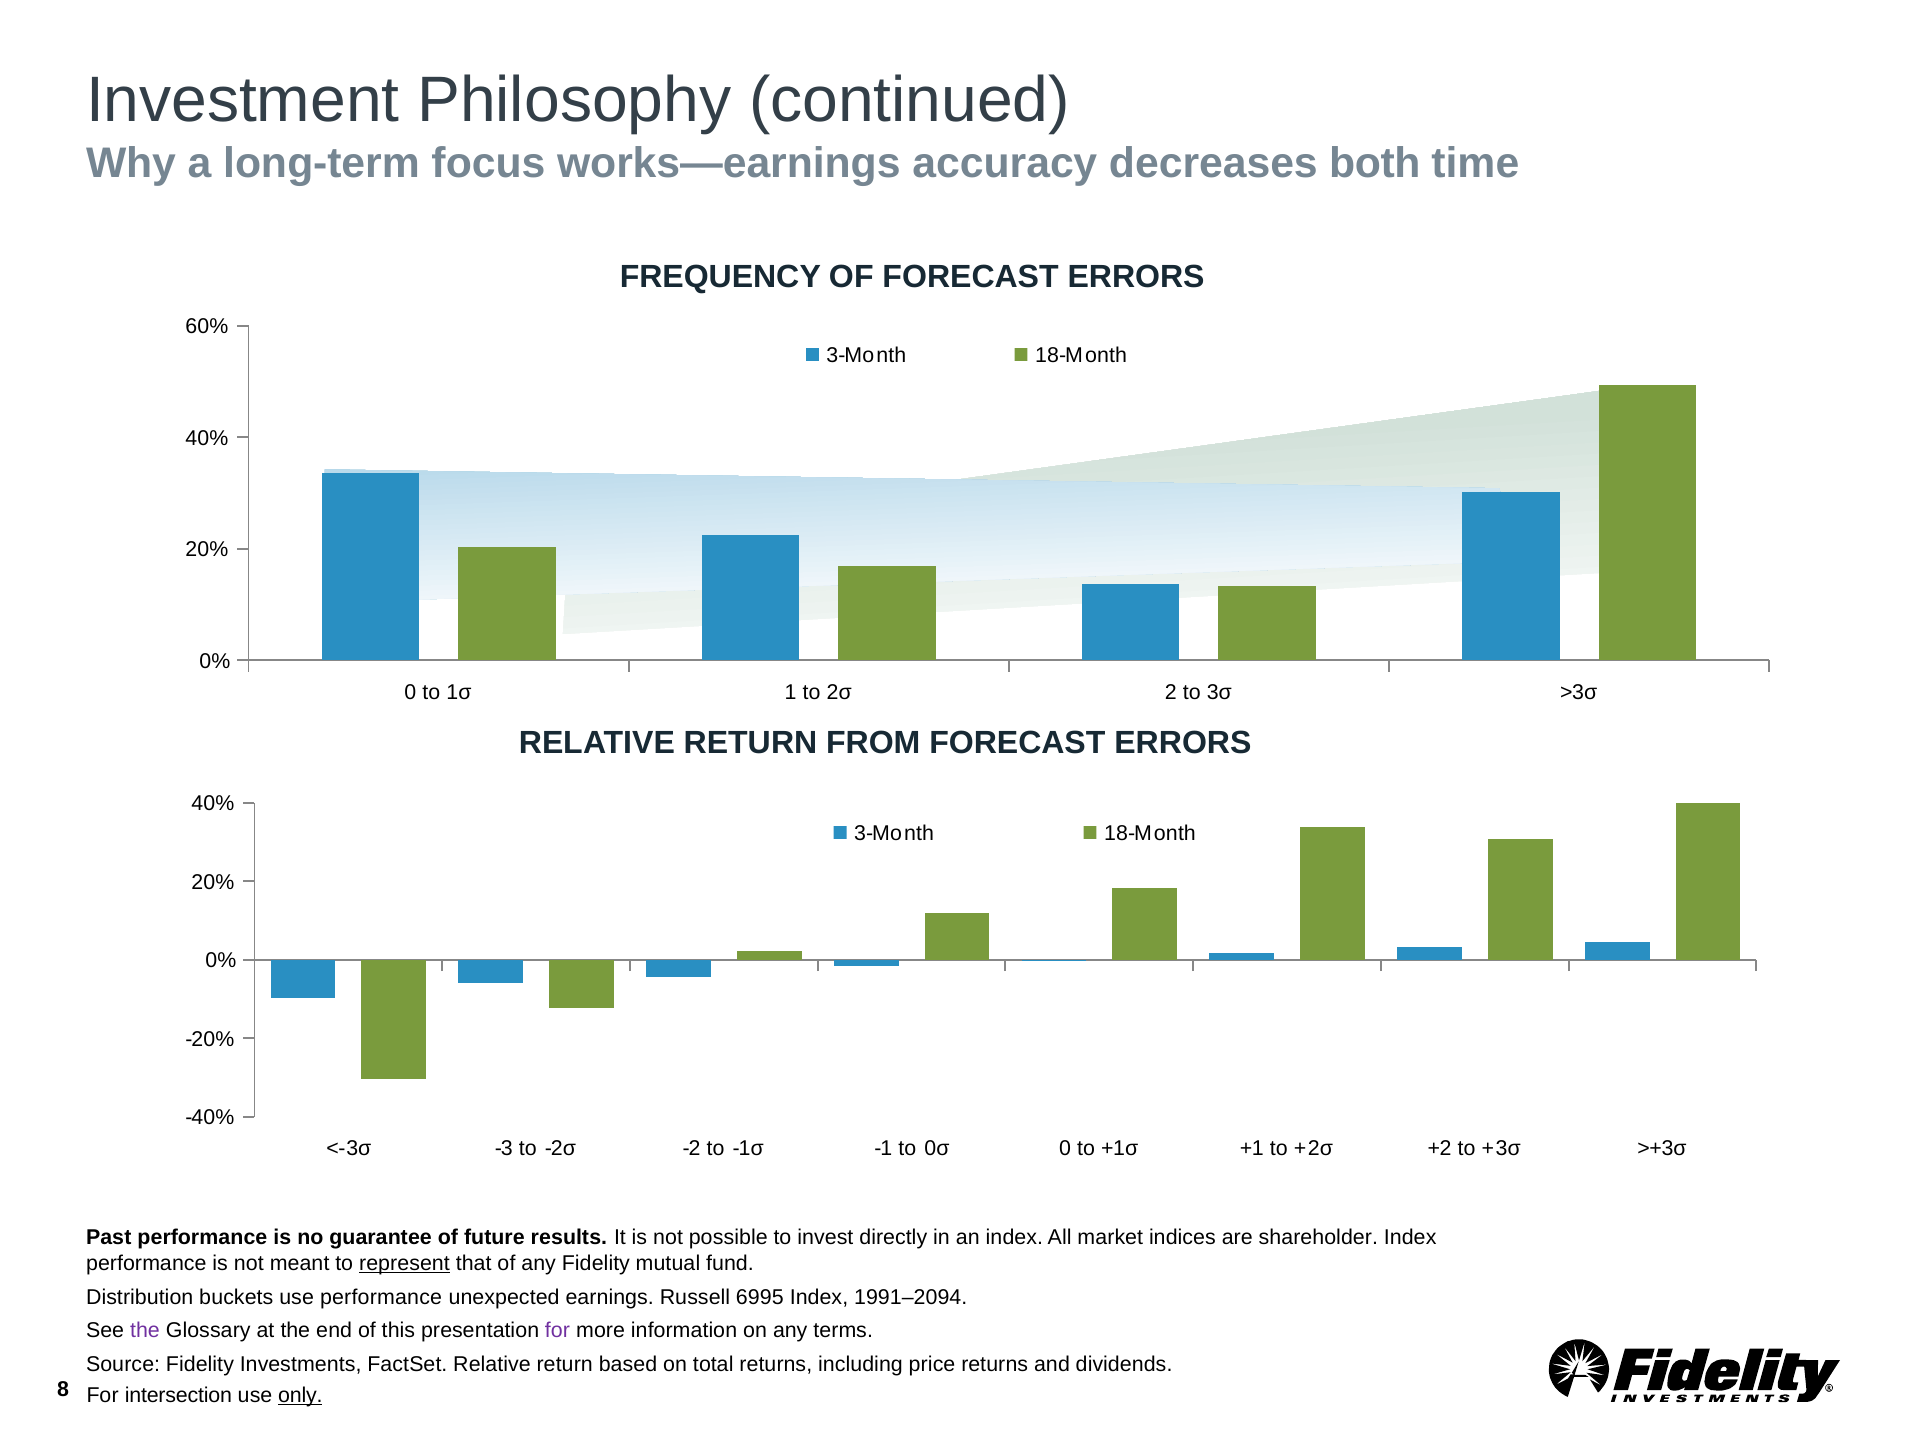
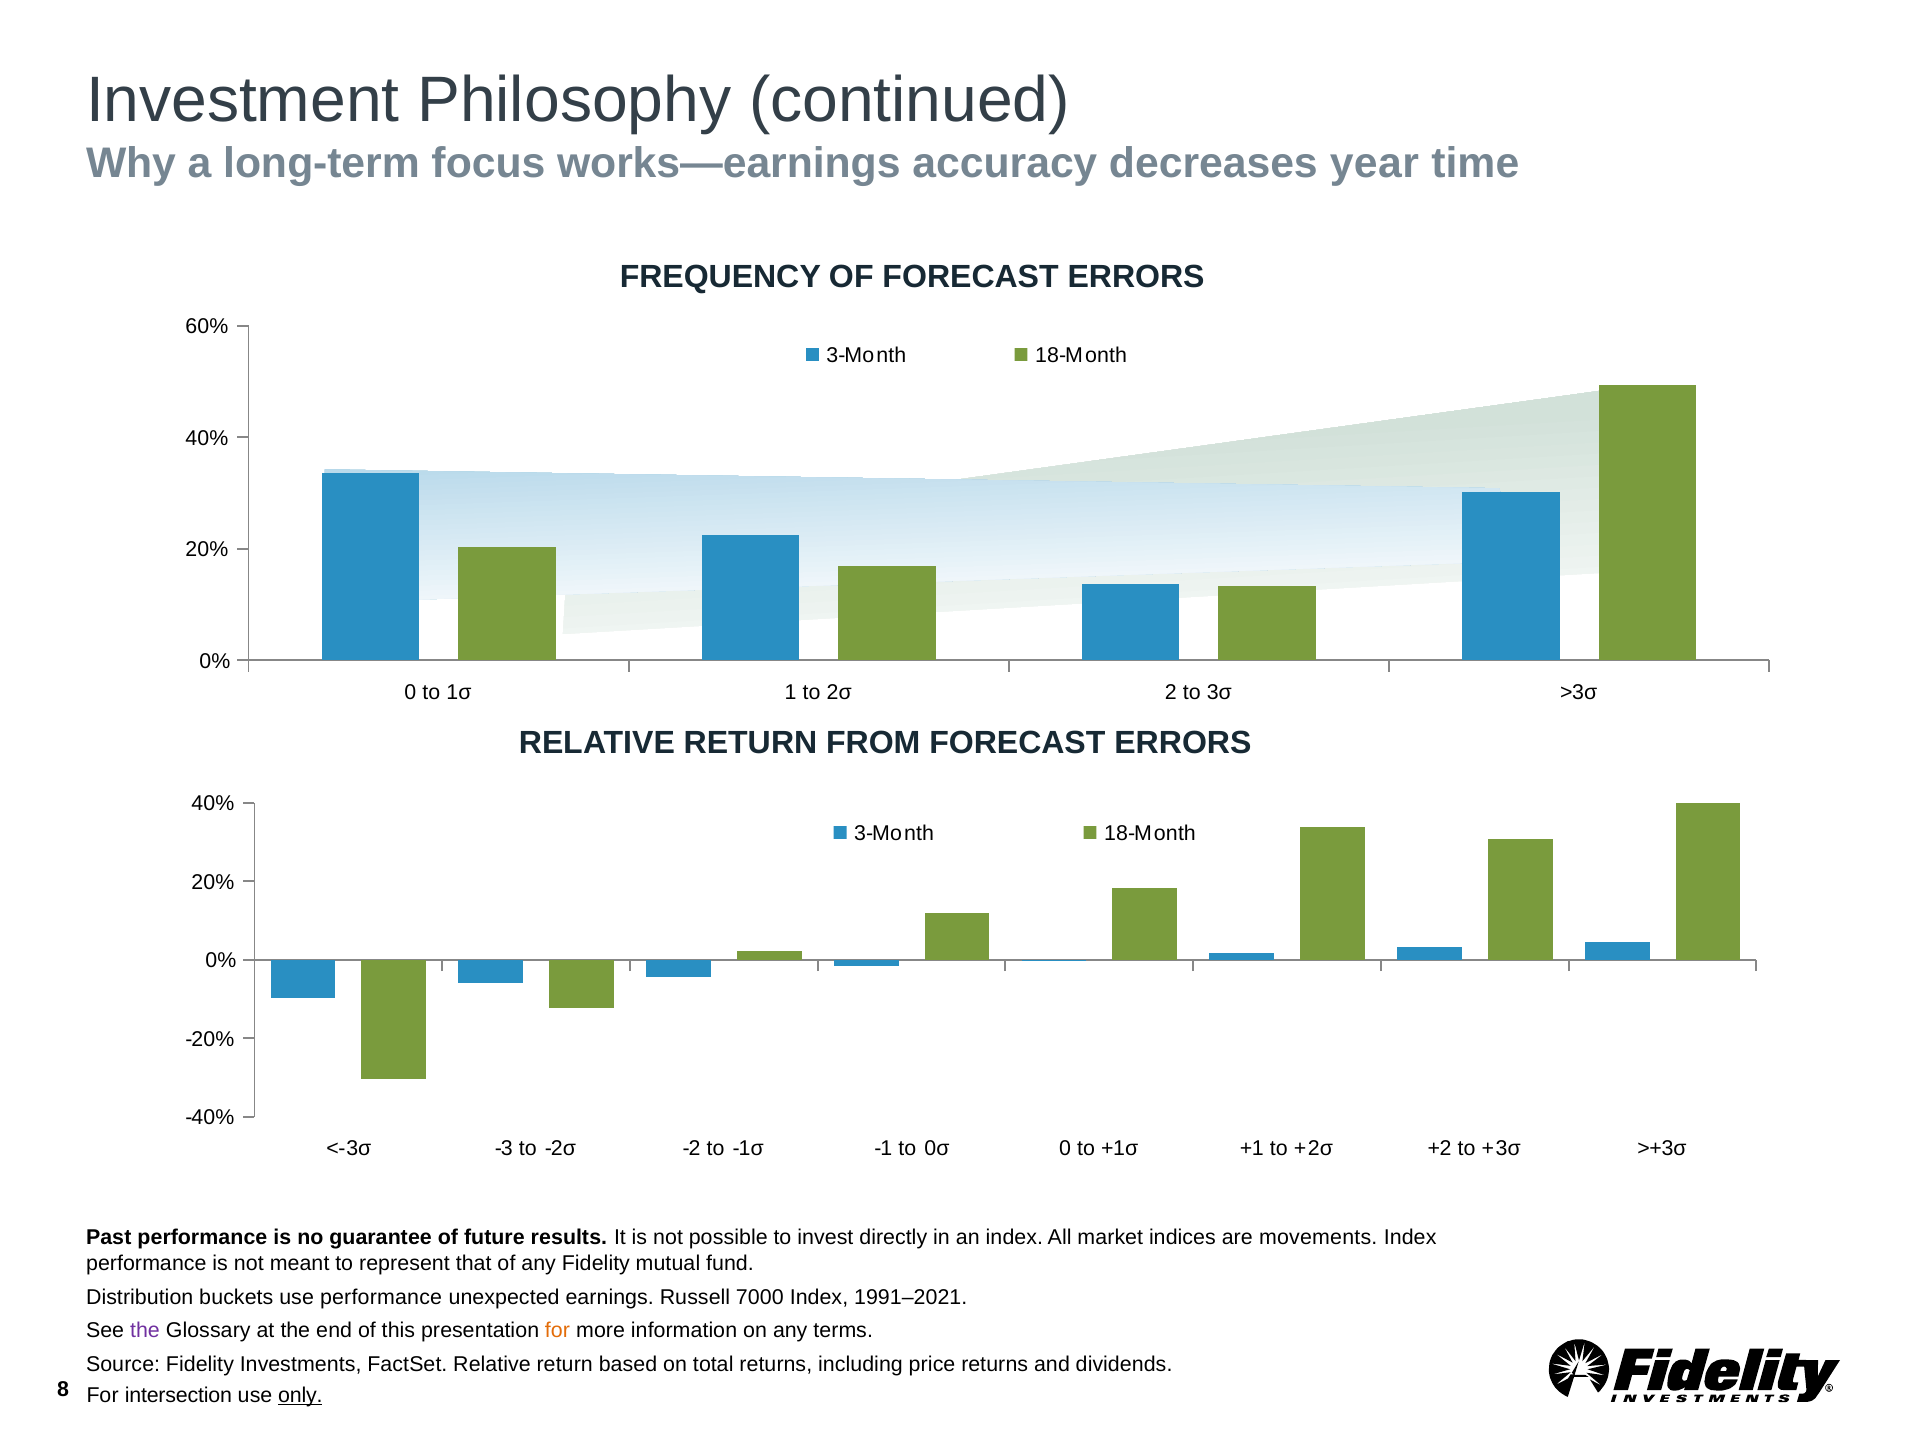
both: both -> year
shareholder: shareholder -> movements
represent underline: present -> none
6995: 6995 -> 7000
1991–2094: 1991–2094 -> 1991–2021
for at (557, 1331) colour: purple -> orange
